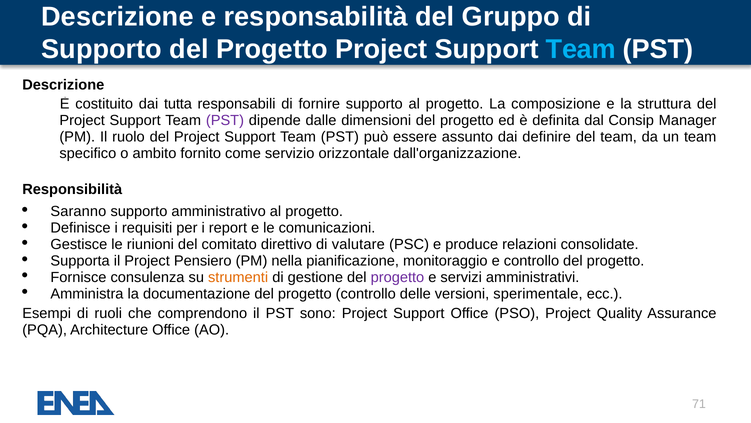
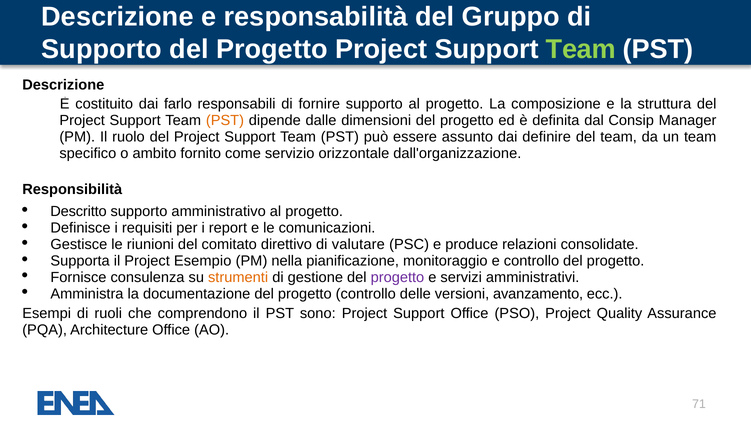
Team at (581, 49) colour: light blue -> light green
tutta: tutta -> farlo
PST at (225, 120) colour: purple -> orange
Saranno: Saranno -> Descritto
Pensiero: Pensiero -> Esempio
sperimentale: sperimentale -> avanzamento
